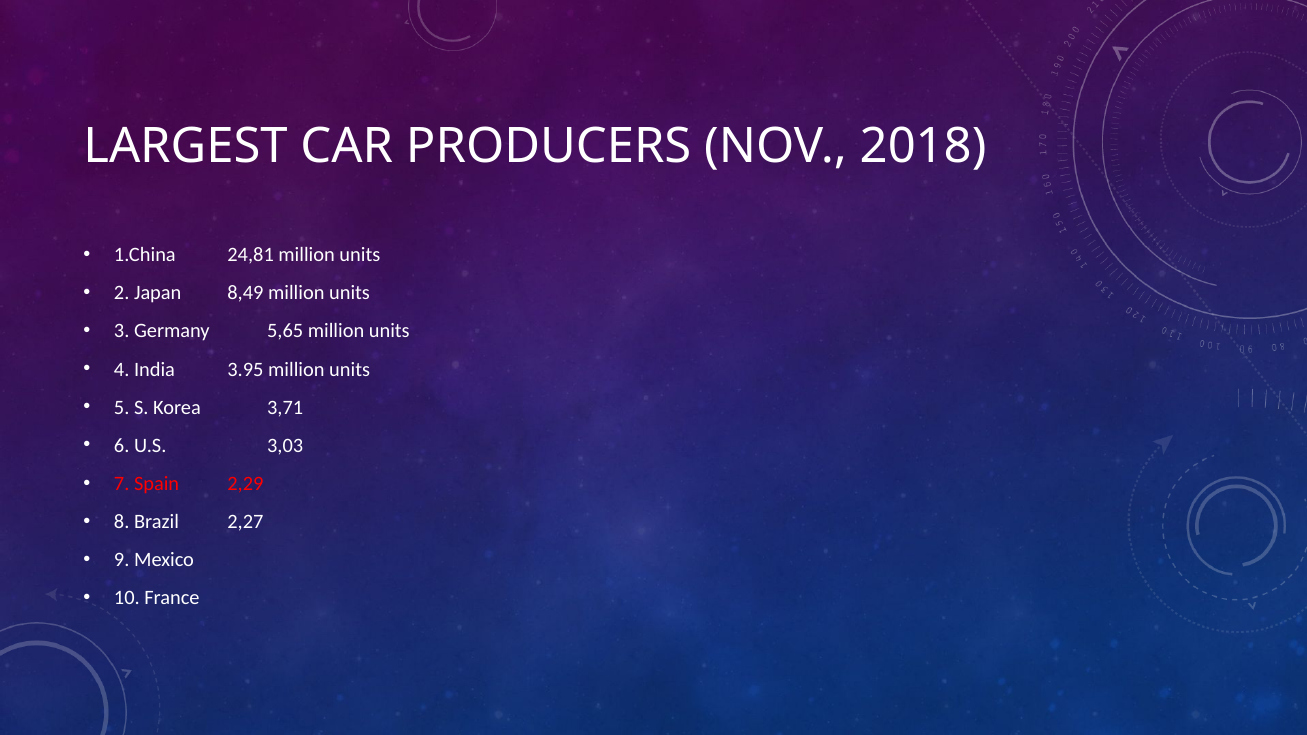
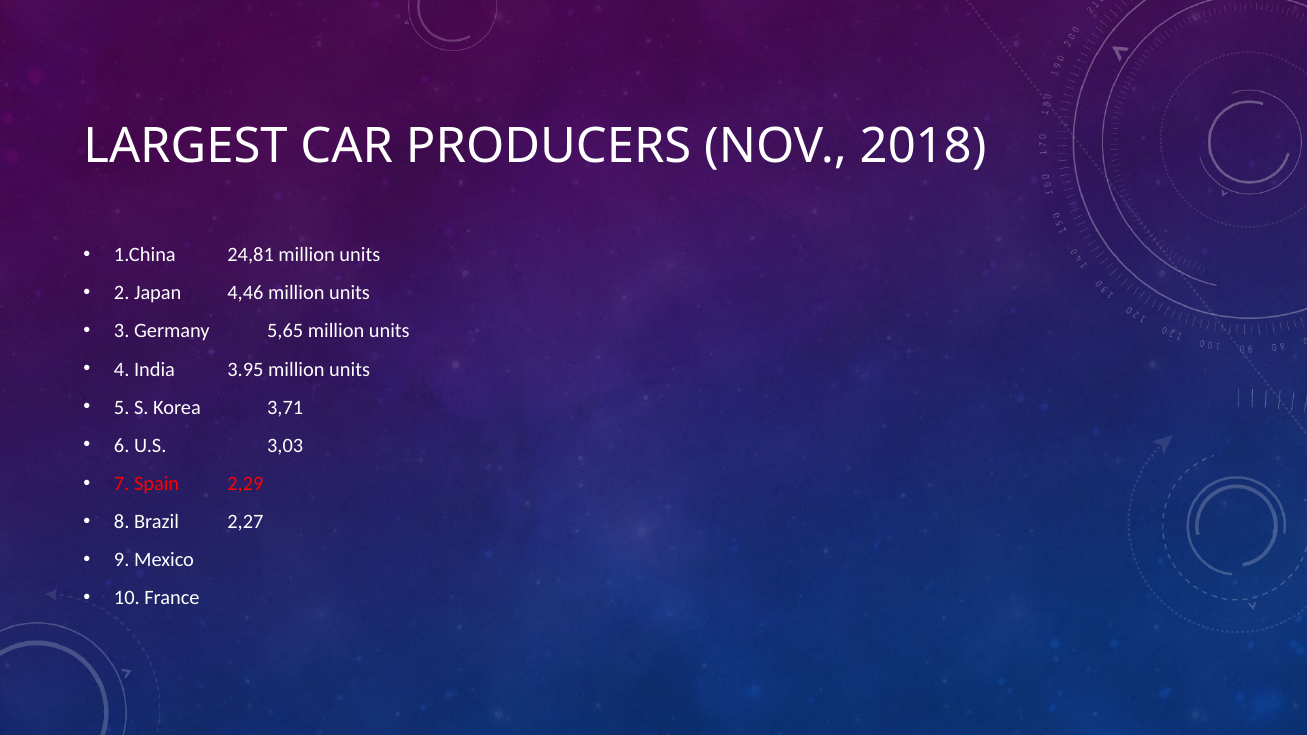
8,49: 8,49 -> 4,46
